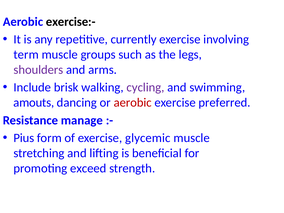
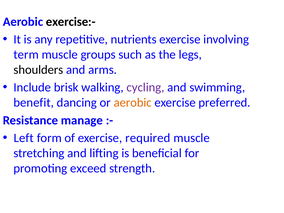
currently: currently -> nutrients
shoulders colour: purple -> black
amouts: amouts -> benefit
aerobic at (133, 103) colour: red -> orange
Pius: Pius -> Left
glycemic: glycemic -> required
